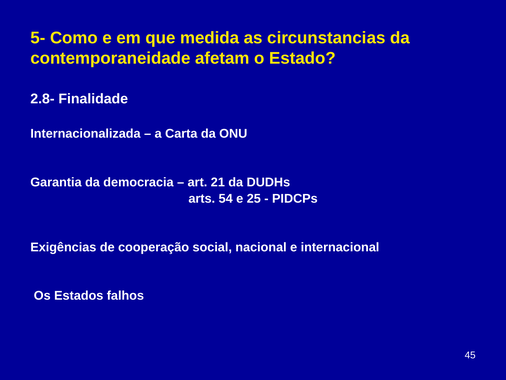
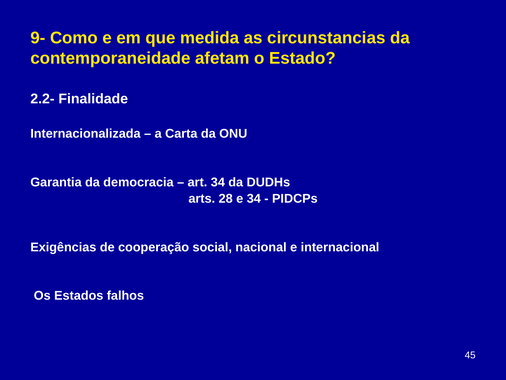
5-: 5- -> 9-
2.8-: 2.8- -> 2.2-
art 21: 21 -> 34
54: 54 -> 28
e 25: 25 -> 34
